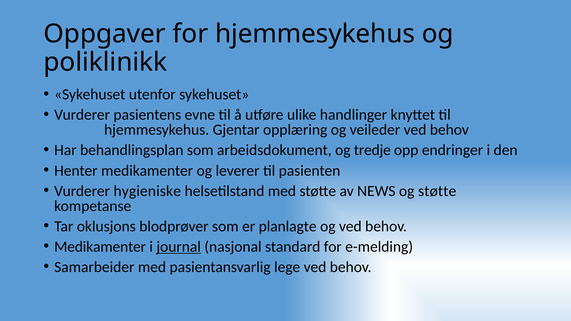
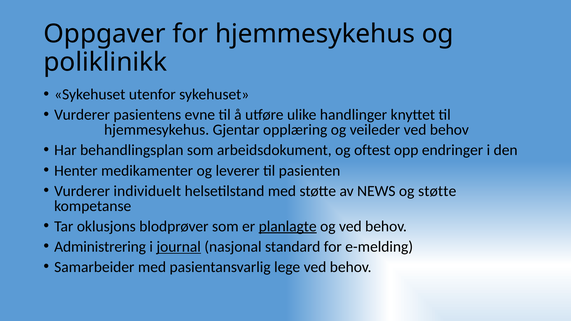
tredje: tredje -> oftest
hygieniske: hygieniske -> individuelt
planlagte underline: none -> present
Medikamenter at (100, 247): Medikamenter -> Administrering
